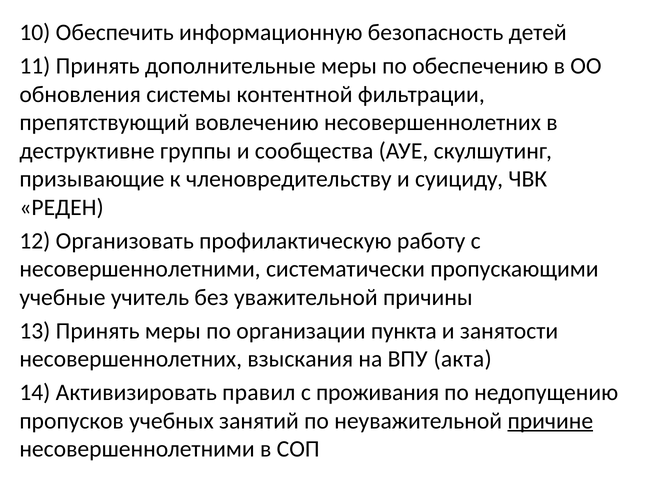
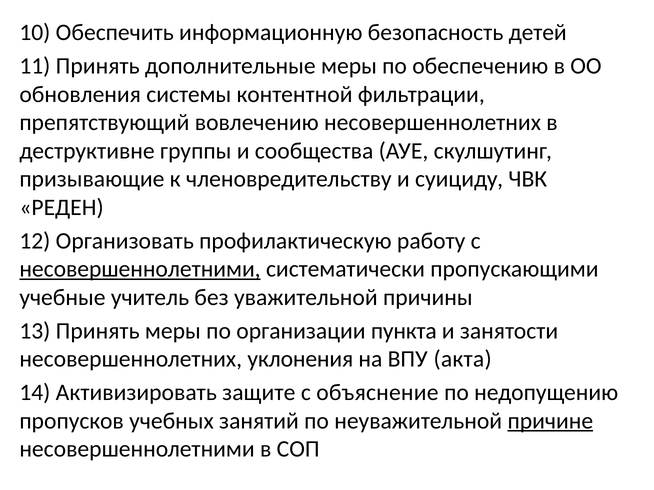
несовершеннолетними at (140, 269) underline: none -> present
взыскания: взыскания -> уклонения
правил: правил -> защите
проживания: проживания -> объяснение
